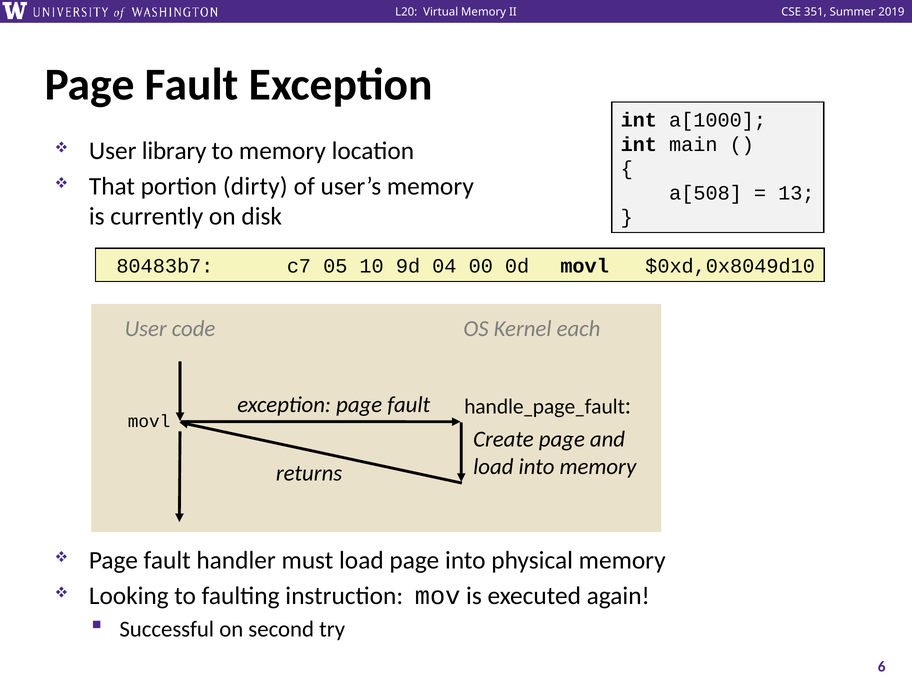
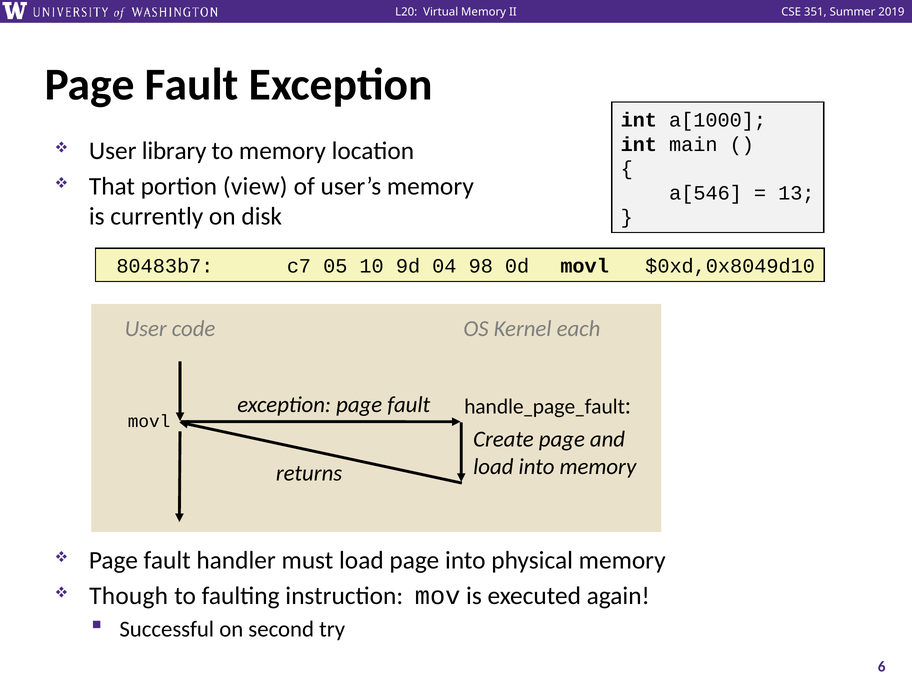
dirty: dirty -> view
a[508: a[508 -> a[546
00: 00 -> 98
Looking: Looking -> Though
